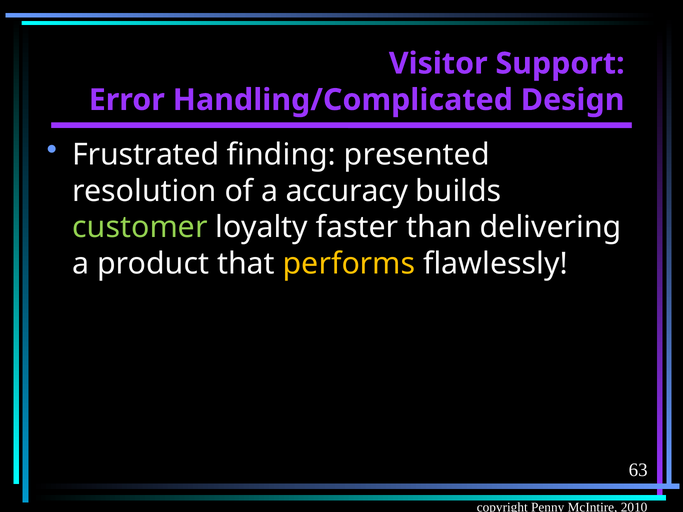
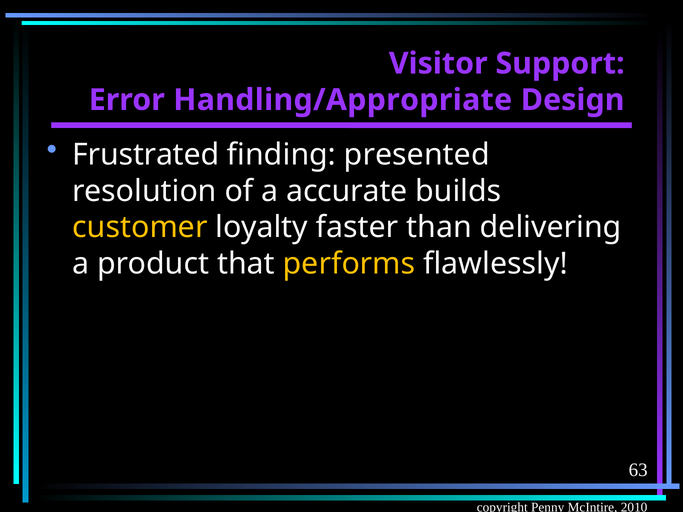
Handling/Complicated: Handling/Complicated -> Handling/Appropriate
accuracy: accuracy -> accurate
customer colour: light green -> yellow
